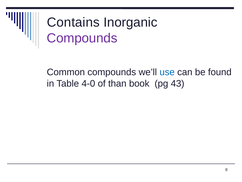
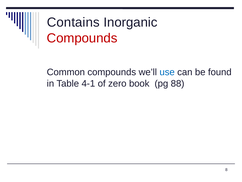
Compounds at (82, 38) colour: purple -> red
4-0: 4-0 -> 4-1
than: than -> zero
43: 43 -> 88
